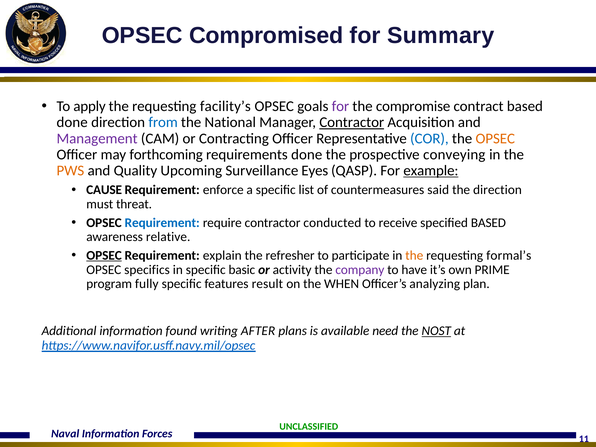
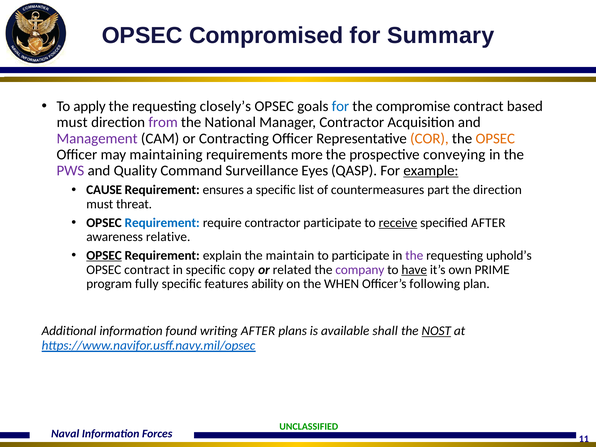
facility’s: facility’s -> closely’s
for at (340, 106) colour: purple -> blue
done at (72, 122): done -> must
from colour: blue -> purple
Contractor at (352, 122) underline: present -> none
COR colour: blue -> orange
forthcoming: forthcoming -> maintaining
requirements done: done -> more
PWS colour: orange -> purple
Upcoming: Upcoming -> Command
enforce: enforce -> ensures
said: said -> part
contractor conducted: conducted -> participate
receive underline: none -> present
specified BASED: BASED -> AFTER
refresher: refresher -> maintain
the at (414, 255) colour: orange -> purple
formal’s: formal’s -> uphold’s
OPSEC specifics: specifics -> contract
basic: basic -> copy
activity: activity -> related
have underline: none -> present
result: result -> ability
analyzing: analyzing -> following
need: need -> shall
